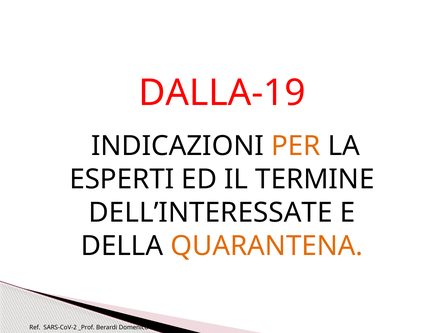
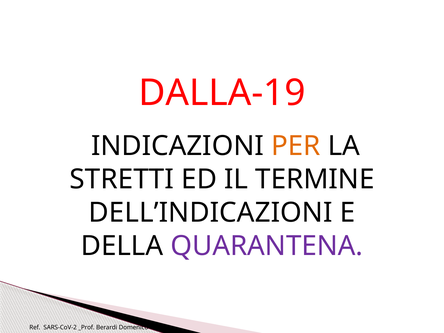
ESPERTI: ESPERTI -> STRETTI
DELL’INTERESSATE: DELL’INTERESSATE -> DELL’INDICAZIONI
QUARANTENA colour: orange -> purple
